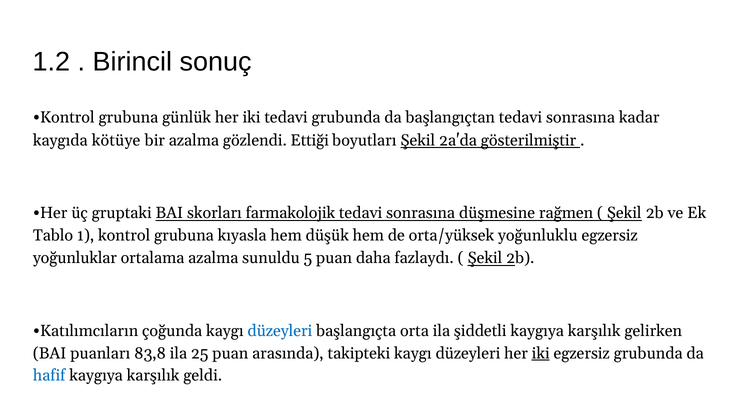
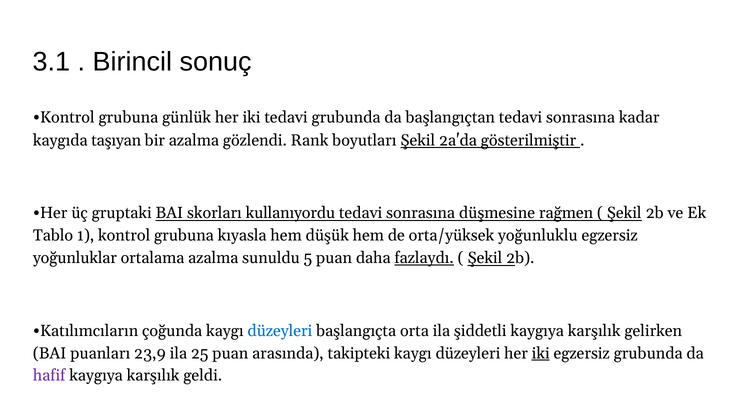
1.2: 1.2 -> 3.1
kötüye: kötüye -> taşıyan
Ettiği: Ettiği -> Rank
farmakolojik: farmakolojik -> kullanıyordu
fazlaydı underline: none -> present
83,8: 83,8 -> 23,9
hafif colour: blue -> purple
